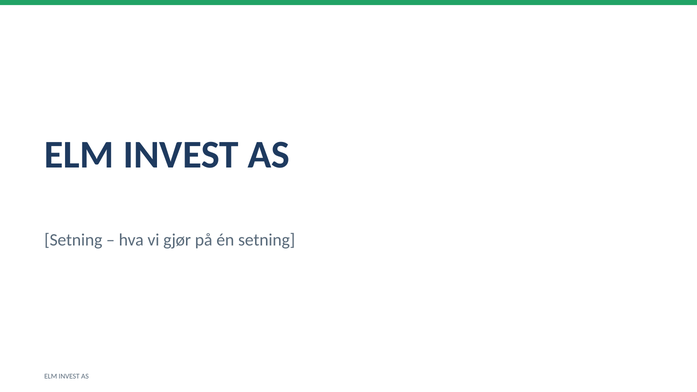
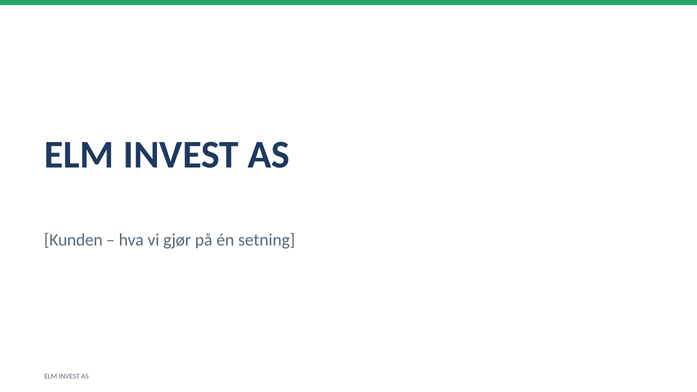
Setning at (73, 240): Setning -> Kunden
